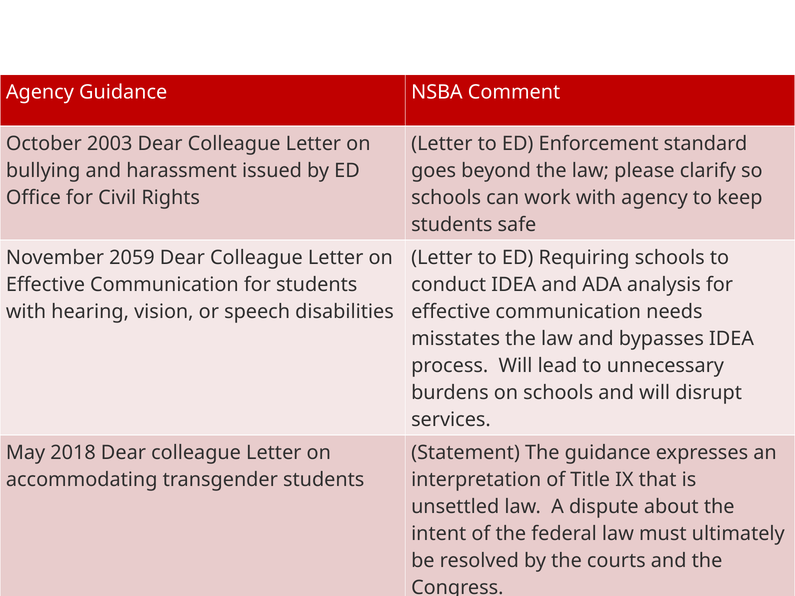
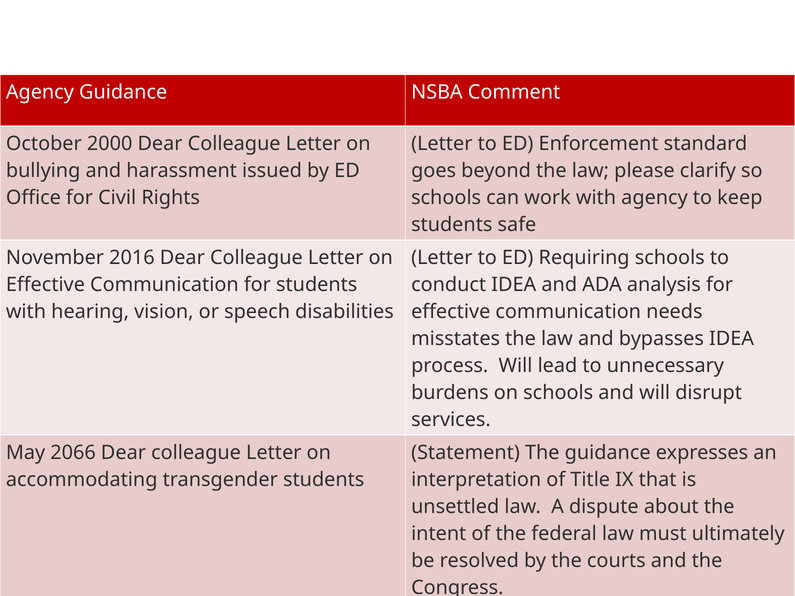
2003: 2003 -> 2000
2059: 2059 -> 2016
2018: 2018 -> 2066
